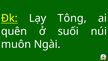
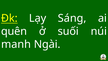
Tông: Tông -> Sáng
muôn: muôn -> manh
